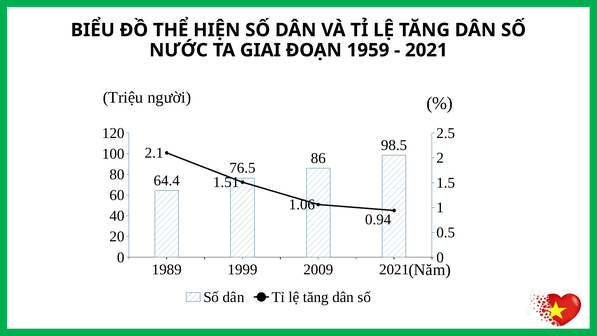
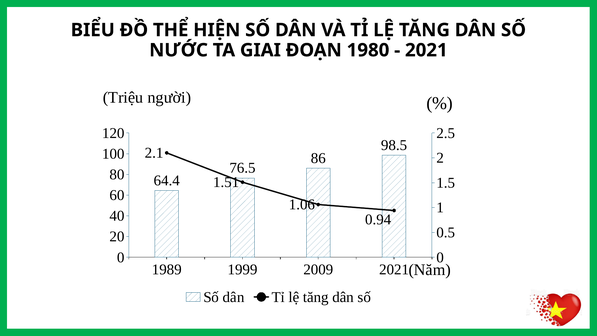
1959: 1959 -> 1980
